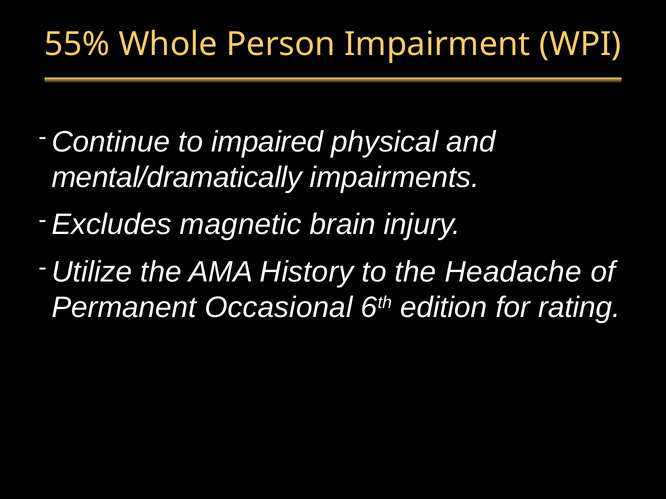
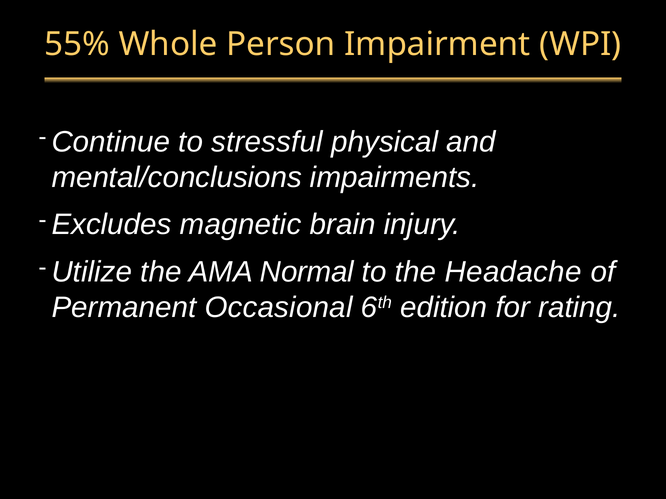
impaired: impaired -> stressful
mental/dramatically: mental/dramatically -> mental/conclusions
History: History -> Normal
